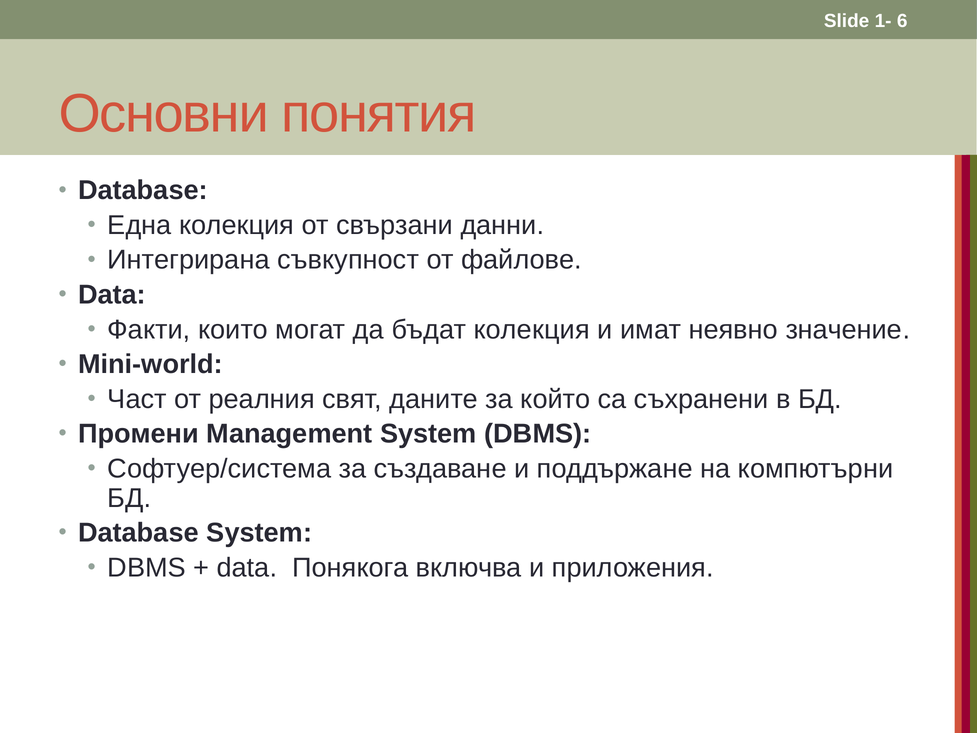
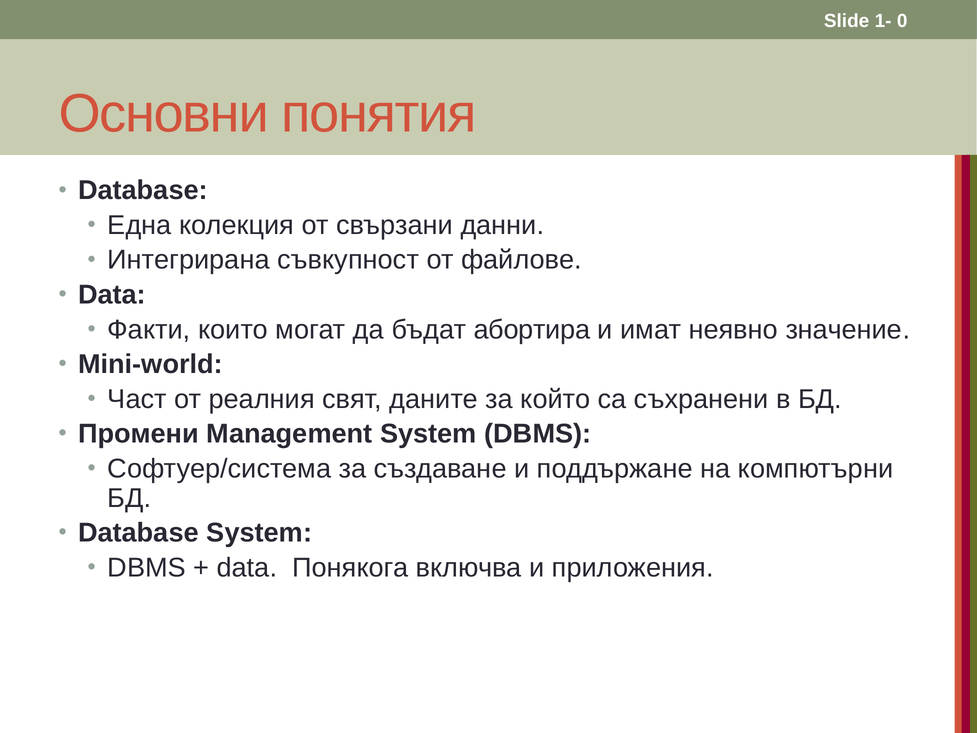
6: 6 -> 0
бъдат колекция: колекция -> абортира
